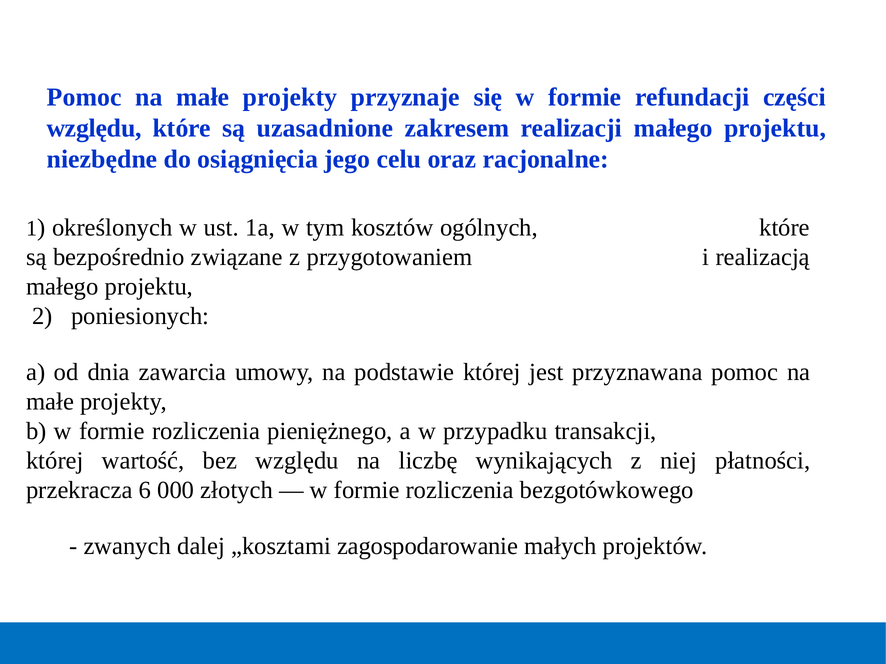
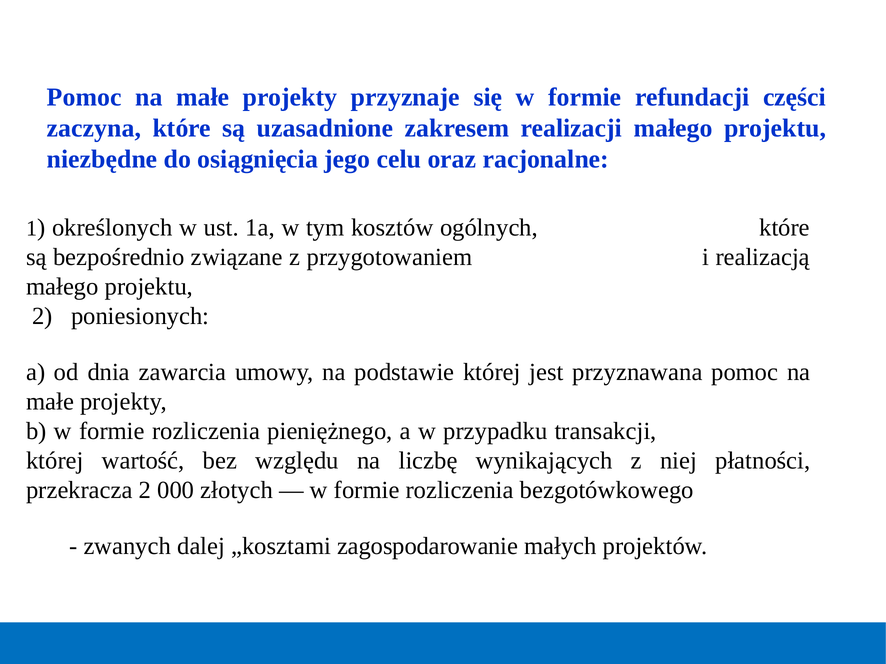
względu at (94, 128): względu -> zaczyna
przekracza 6: 6 -> 2
